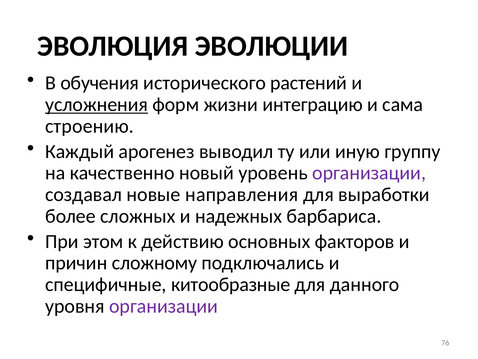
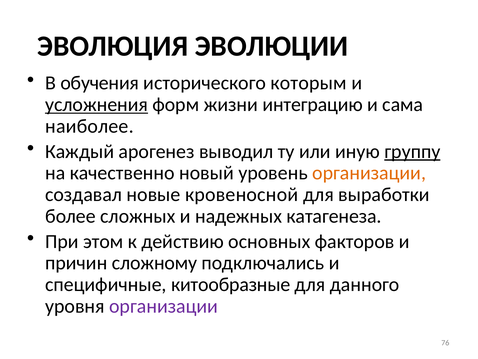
растений: растений -> которым
строению: строению -> наиболее
группу underline: none -> present
организации at (369, 173) colour: purple -> orange
направления: направления -> кровеносной
барбариса: барбариса -> катагенеза
